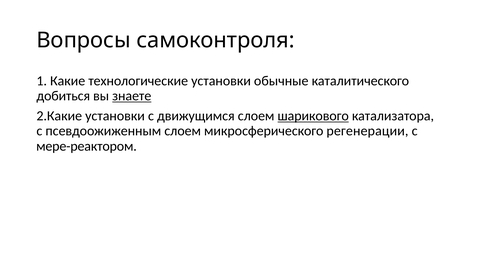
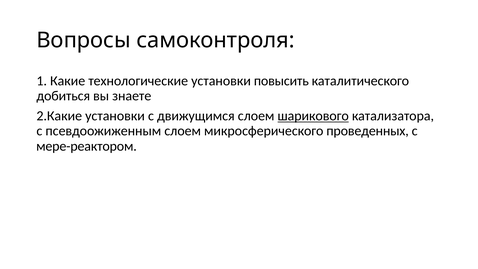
обычные: обычные -> повысить
знаете underline: present -> none
регенерации: регенерации -> проведенных
